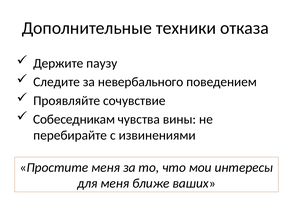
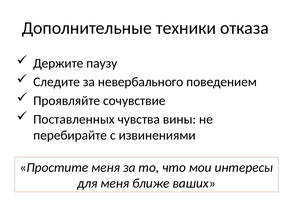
Собеседникам: Собеседникам -> Поставленных
